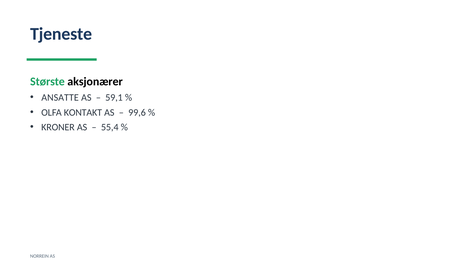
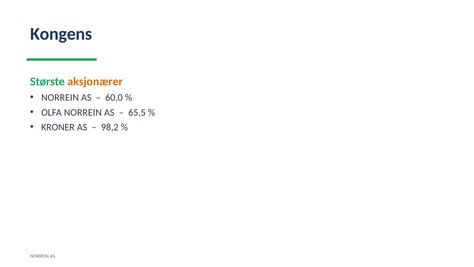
Tjeneste: Tjeneste -> Kongens
aksjonærer colour: black -> orange
ANSATTE at (60, 97): ANSATTE -> NORREIN
59,1: 59,1 -> 60,0
OLFA KONTAKT: KONTAKT -> NORREIN
99,6: 99,6 -> 65,5
55,4: 55,4 -> 98,2
